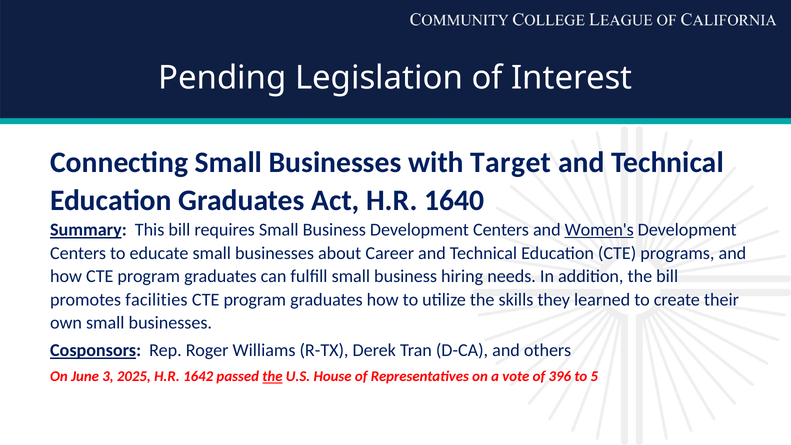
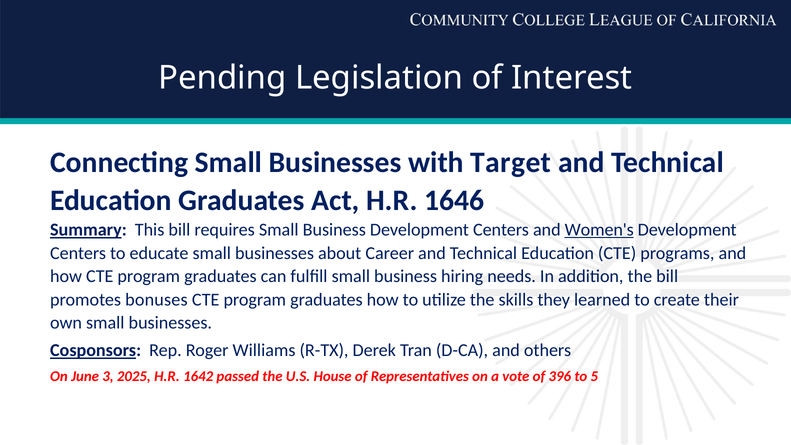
1640: 1640 -> 1646
facilities: facilities -> bonuses
the at (272, 376) underline: present -> none
